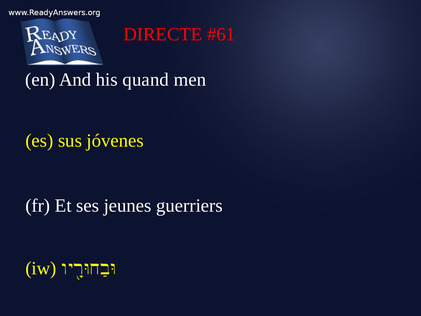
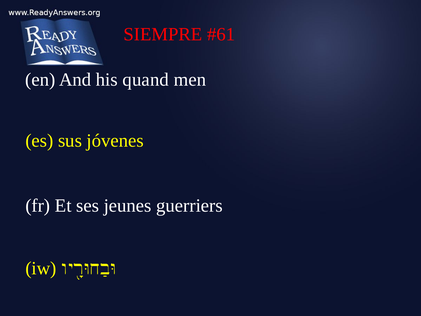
DIRECTE: DIRECTE -> SIEMPRE
